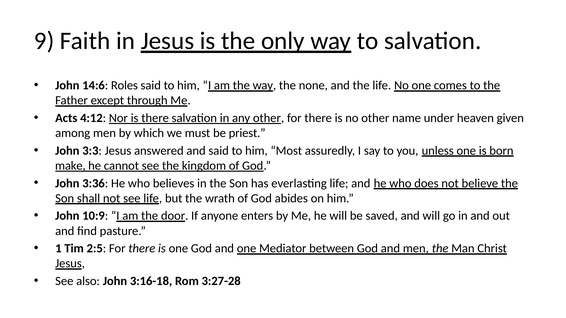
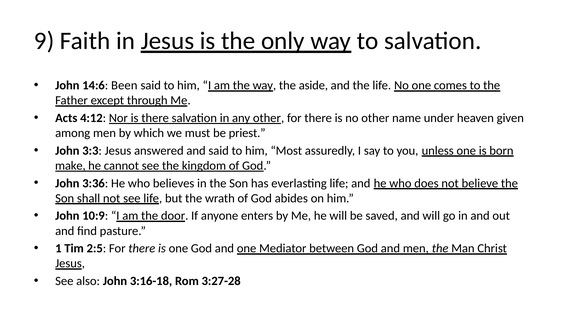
Roles: Roles -> Been
none: none -> aside
